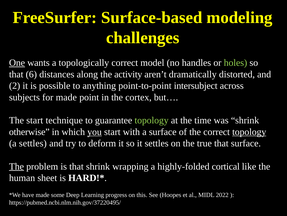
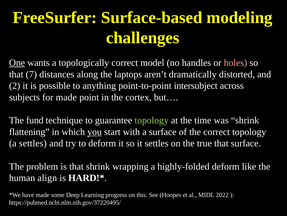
holes colour: light green -> pink
6: 6 -> 7
activity: activity -> laptops
The start: start -> fund
otherwise: otherwise -> flattening
topology at (249, 131) underline: present -> none
The at (16, 166) underline: present -> none
highly-folded cortical: cortical -> deform
sheet: sheet -> align
